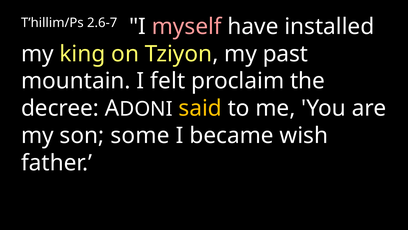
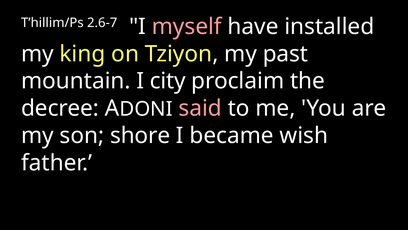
felt: felt -> city
said colour: yellow -> pink
some: some -> shore
